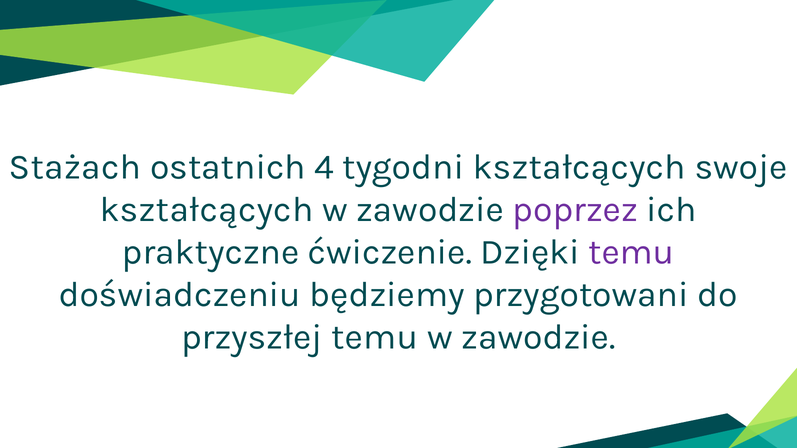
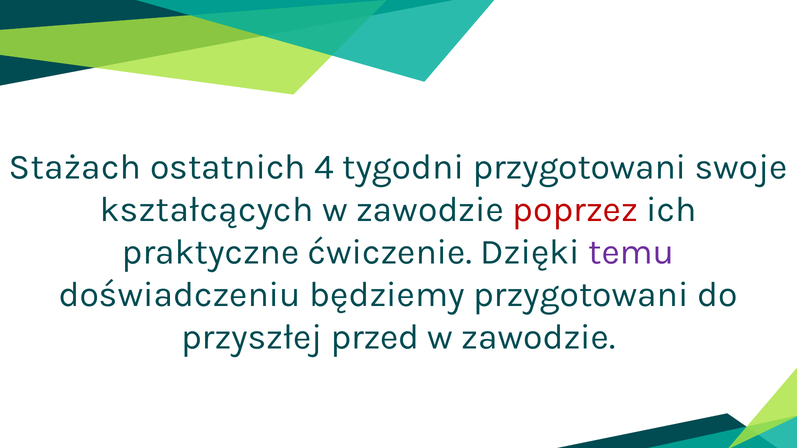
tygodni kształcących: kształcących -> przygotowani
poprzez colour: purple -> red
przyszłej temu: temu -> przed
